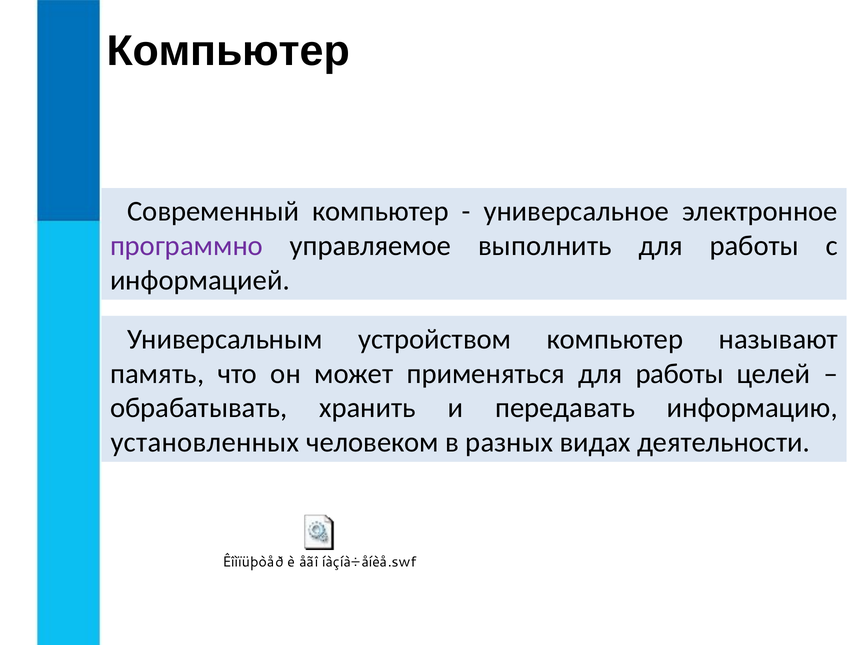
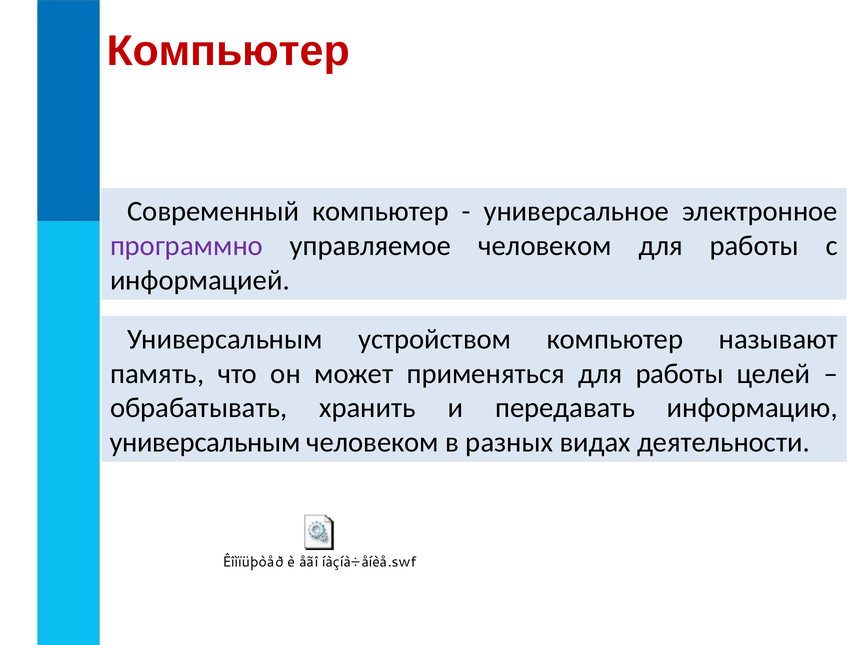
Компьютер at (228, 51) colour: black -> red
управляемое выполнить: выполнить -> человеком
установленных at (205, 442): установленных -> универсальным
